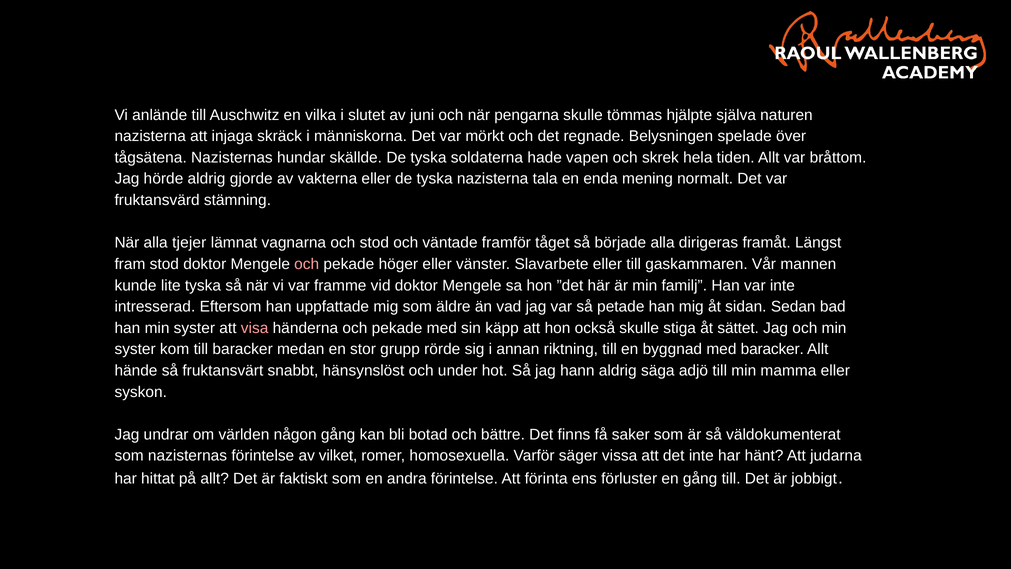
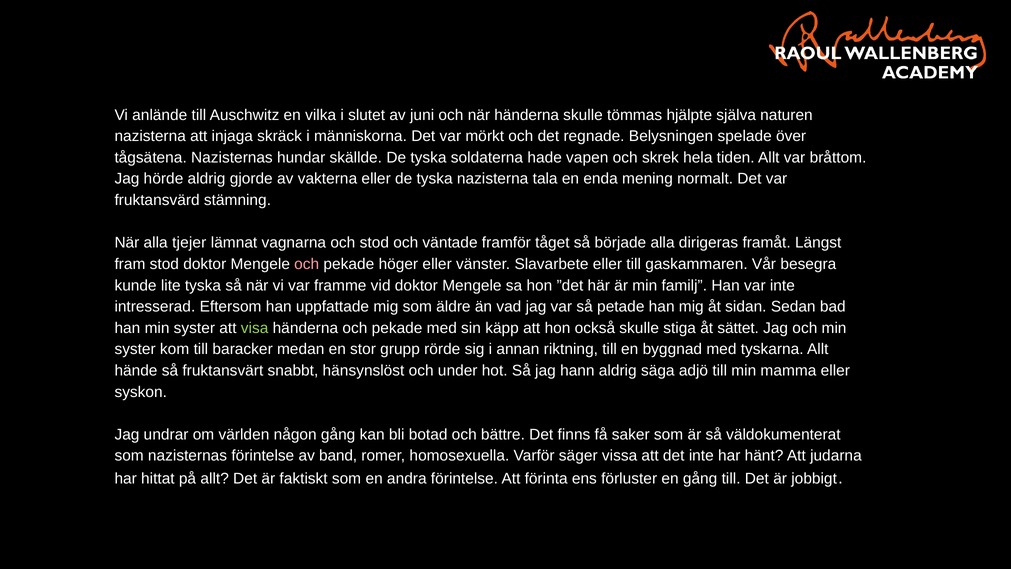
när pengarna: pengarna -> händerna
mannen: mannen -> besegra
visa colour: pink -> light green
med baracker: baracker -> tyskarna
vilket: vilket -> band
